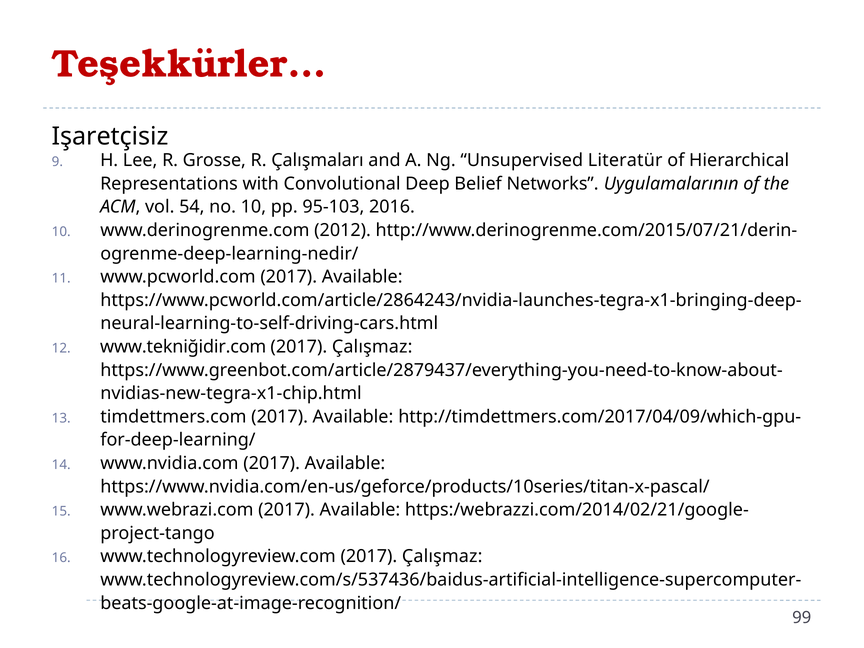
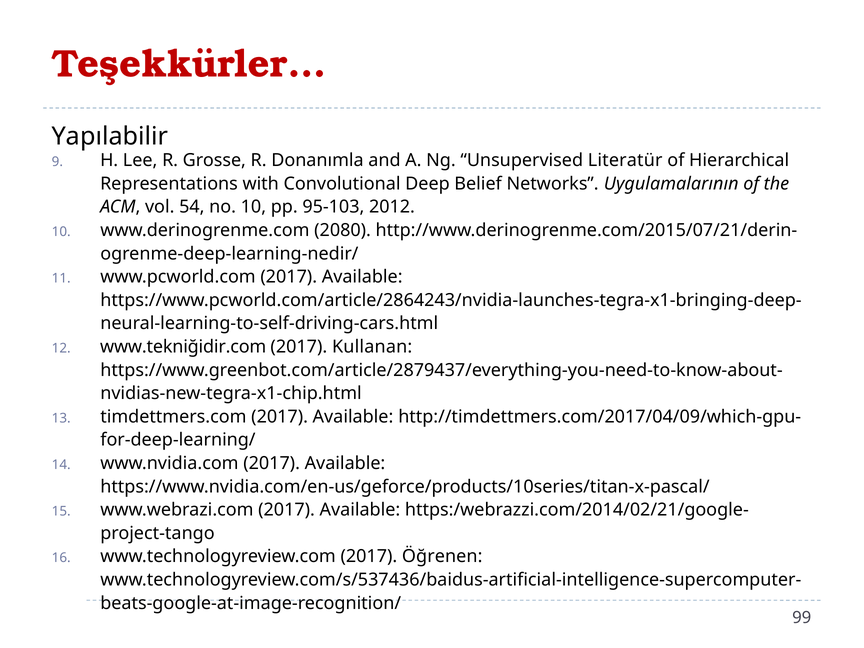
Işaretçisiz: Işaretçisiz -> Yapılabilir
Çalışmaları: Çalışmaları -> Donanımla
2016: 2016 -> 2012
2012: 2012 -> 2080
Çalışmaz at (372, 347): Çalışmaz -> Kullanan
www.technologyreview.com 2017 Çalışmaz: Çalışmaz -> Öğrenen
